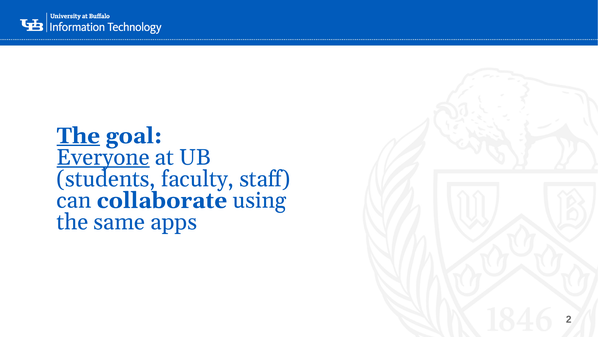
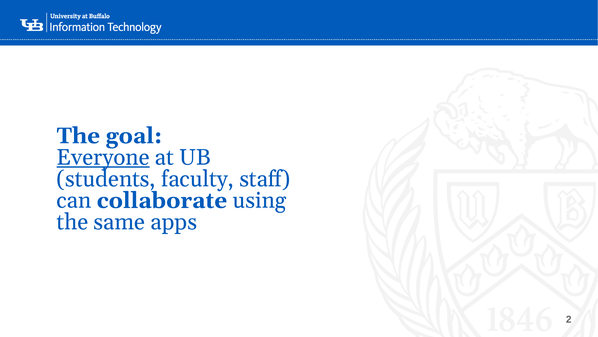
The at (78, 136) underline: present -> none
